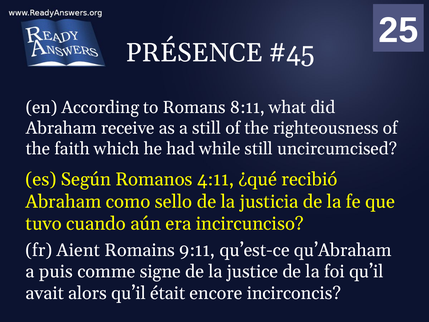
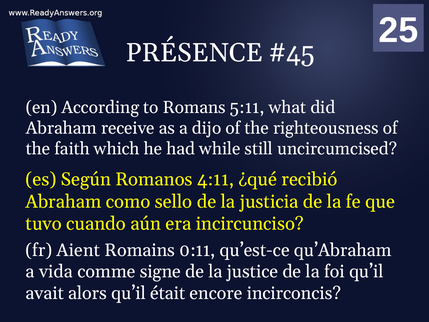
8:11: 8:11 -> 5:11
a still: still -> dijo
9:11: 9:11 -> 0:11
puis: puis -> vida
